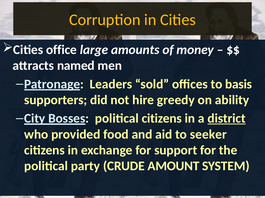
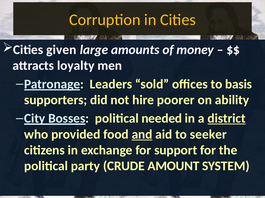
office: office -> given
named: named -> loyalty
greedy: greedy -> poorer
political citizens: citizens -> needed
and underline: none -> present
